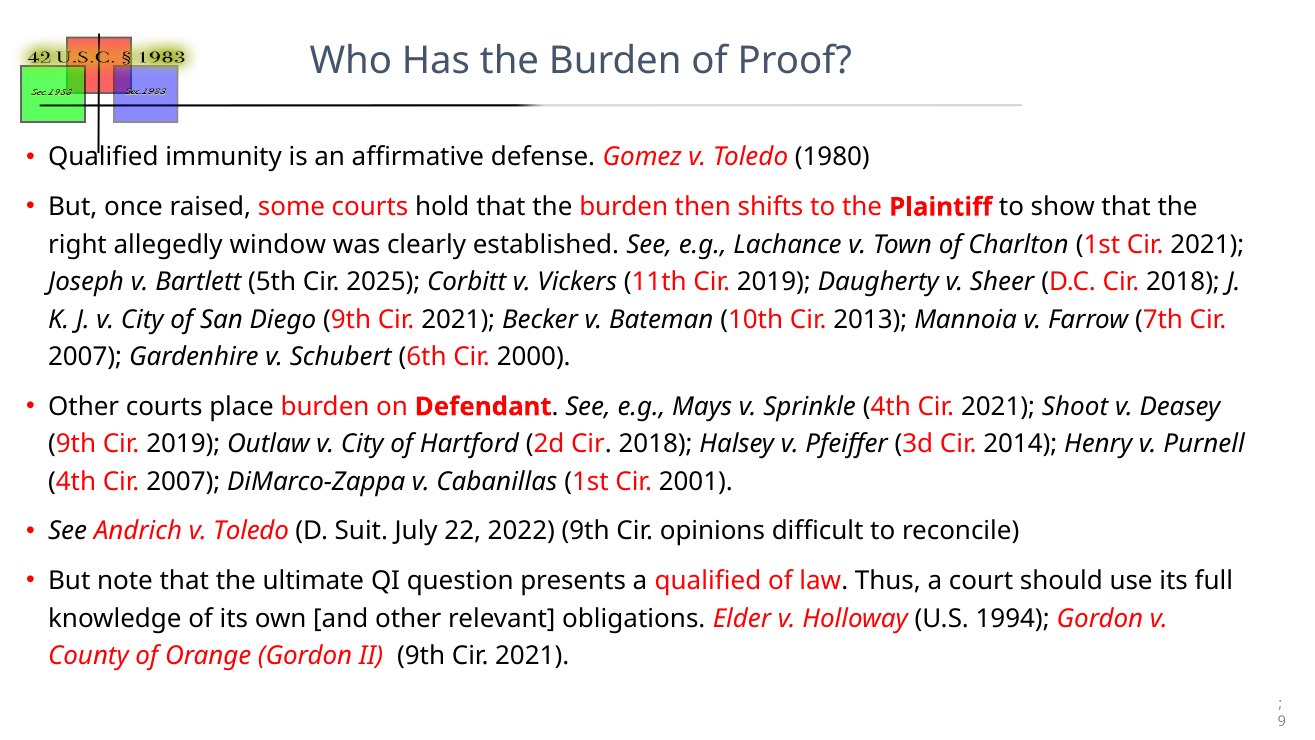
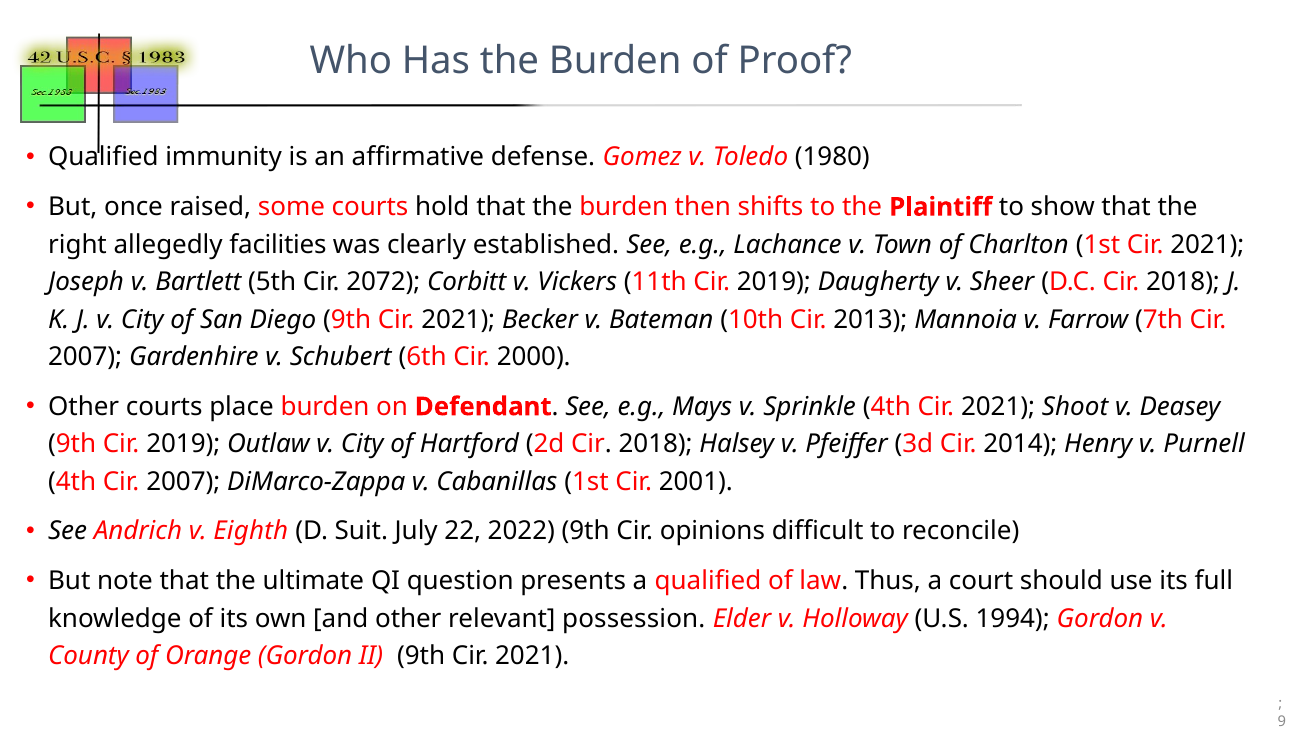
window: window -> facilities
2025: 2025 -> 2072
Andrich v Toledo: Toledo -> Eighth
obligations: obligations -> possession
